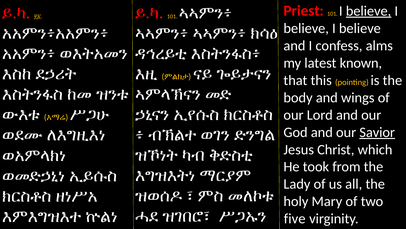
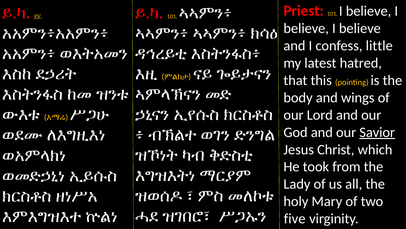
believe at (369, 11) underline: present -> none
alms: alms -> little
known: known -> hatred
